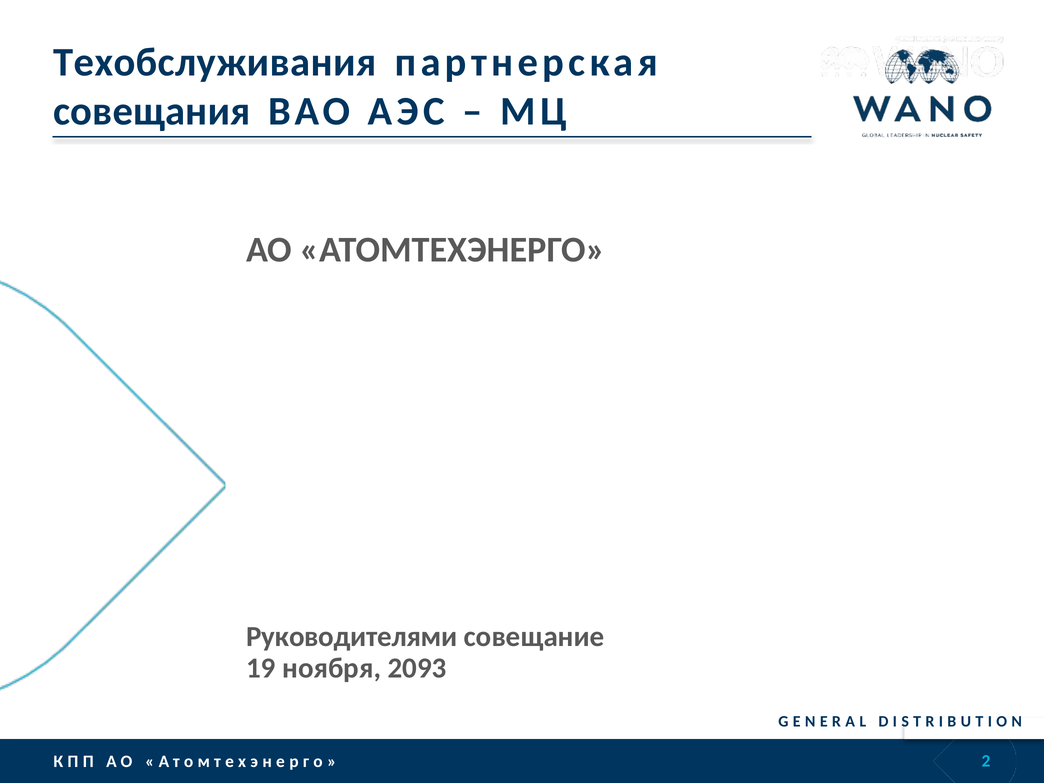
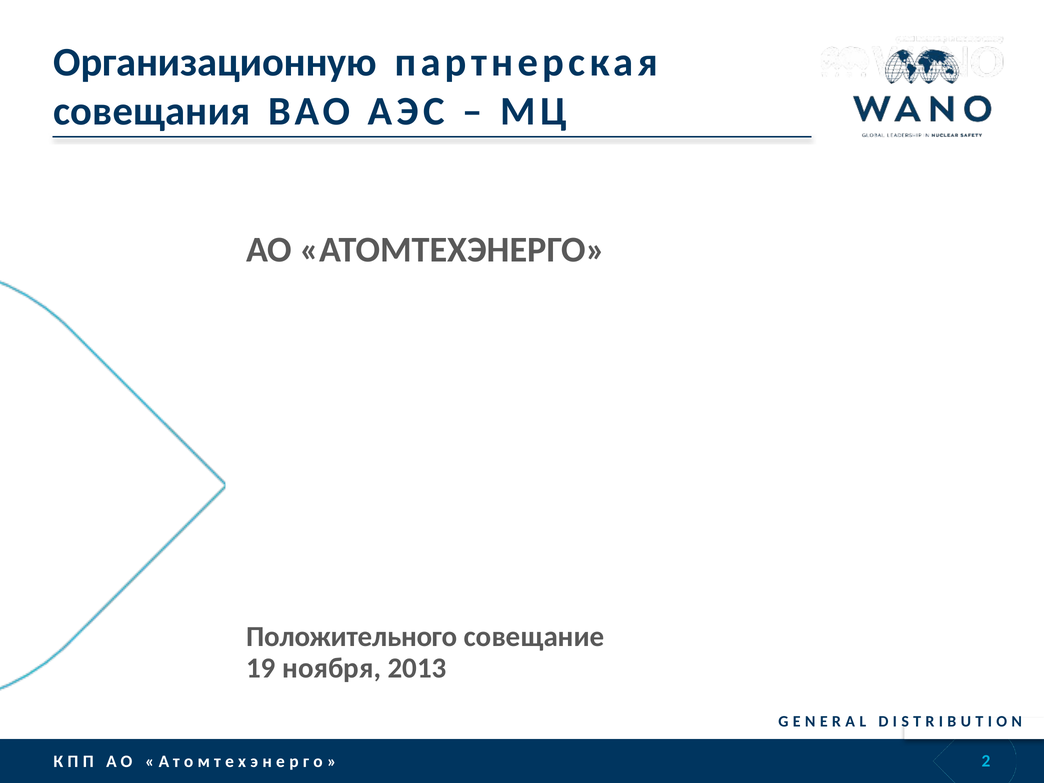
Техобслуживания: Техобслуживания -> Организационную
Руководителями: Руководителями -> Положительного
2093: 2093 -> 2013
